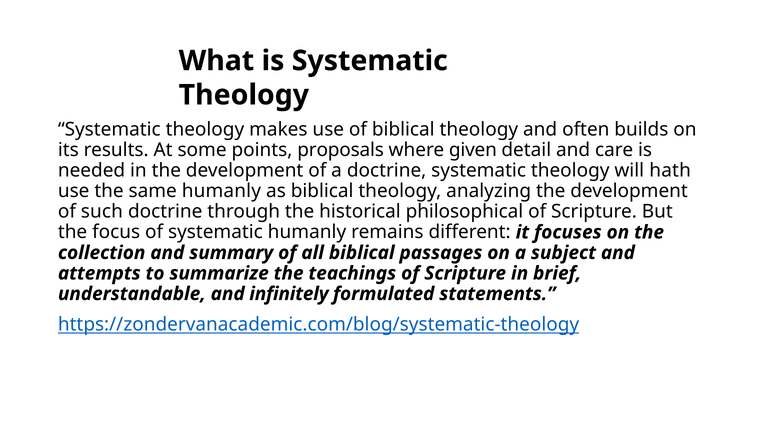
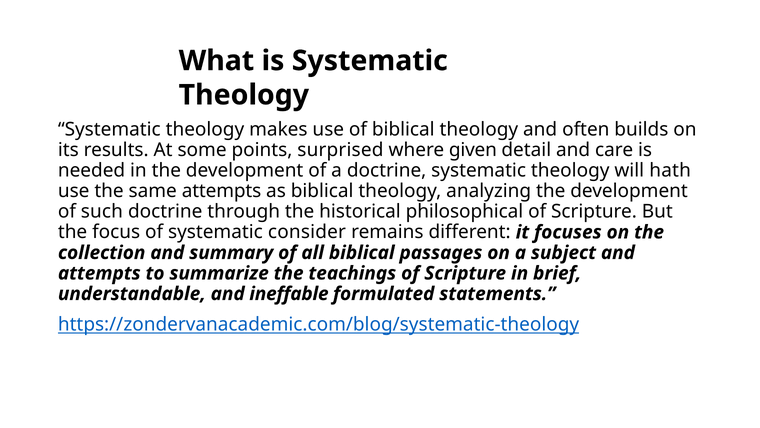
proposals: proposals -> surprised
same humanly: humanly -> attempts
systematic humanly: humanly -> consider
infinitely: infinitely -> ineffable
